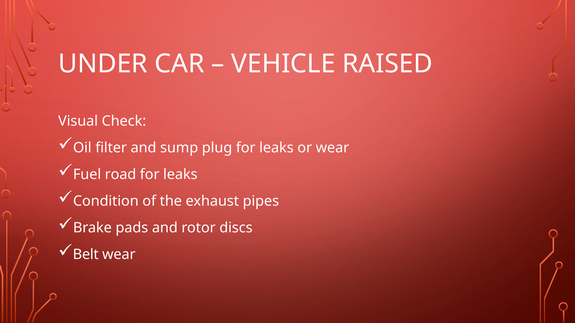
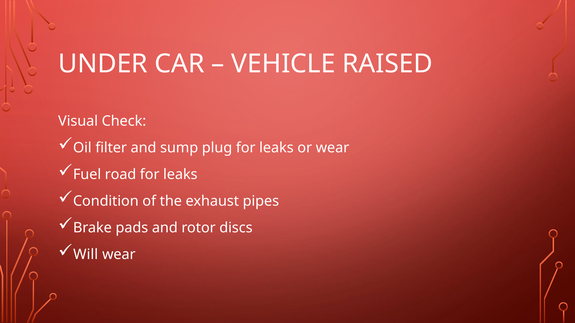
Belt: Belt -> Will
